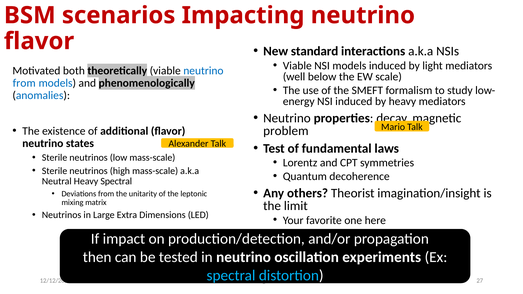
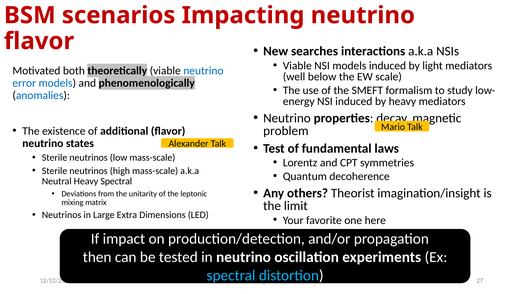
standard: standard -> searches
from at (24, 83): from -> error
